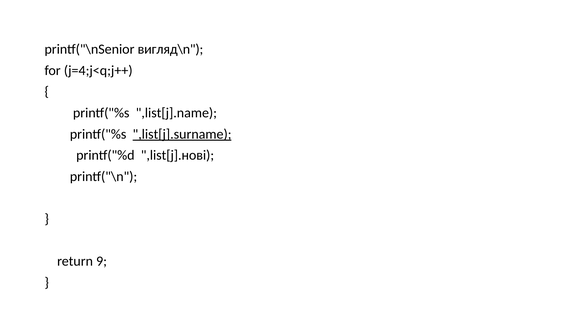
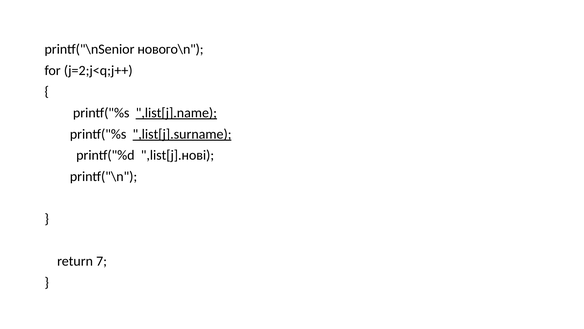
вигляд\n: вигляд\n -> нового\n
j=4;j<q;j++: j=4;j<q;j++ -> j=2;j<q;j++
,list[j].name underline: none -> present
9: 9 -> 7
